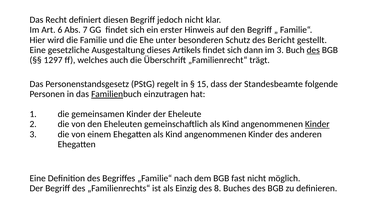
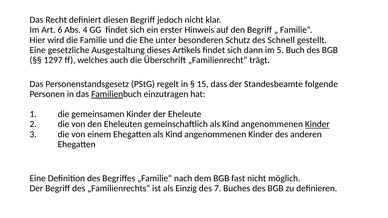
7: 7 -> 4
Bericht: Bericht -> Schnell
im 3: 3 -> 5
des at (313, 50) underline: present -> none
8: 8 -> 7
